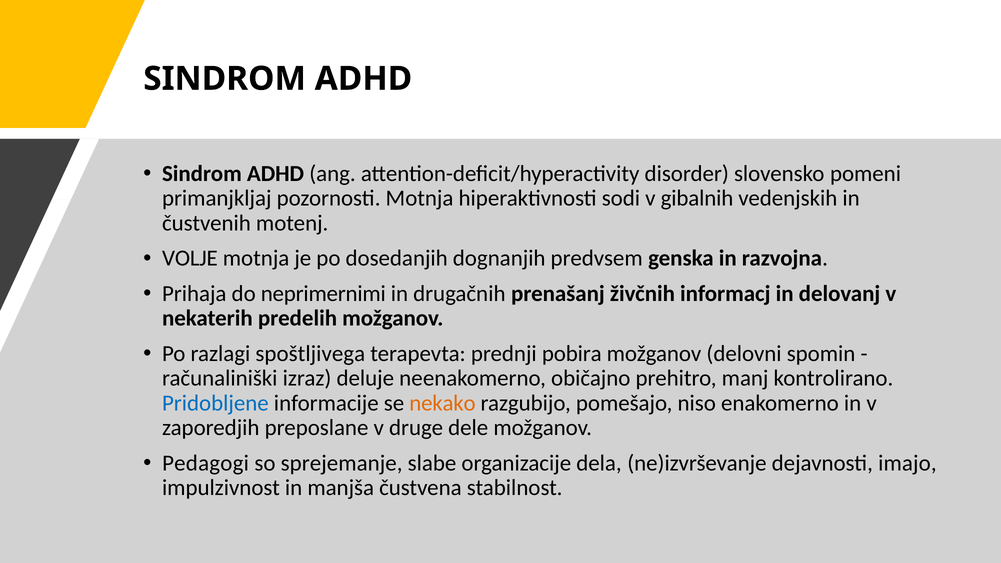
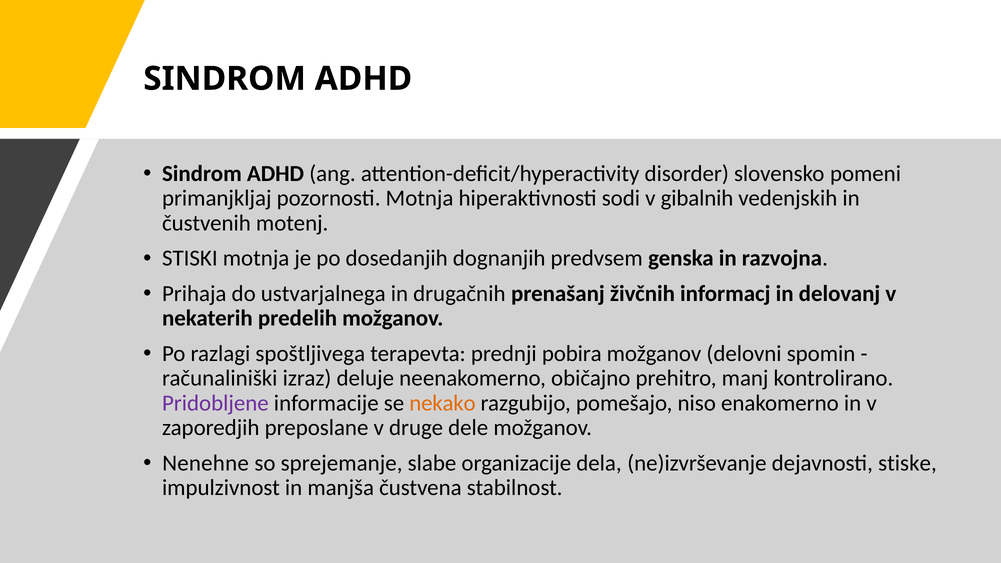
VOLJE: VOLJE -> STISKI
neprimernimi: neprimernimi -> ustvarjalnega
Pridobljene colour: blue -> purple
Pedagogi: Pedagogi -> Nenehne
imajo: imajo -> stiske
